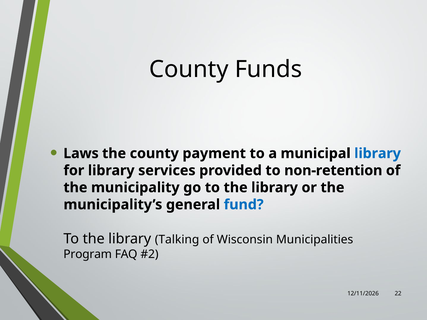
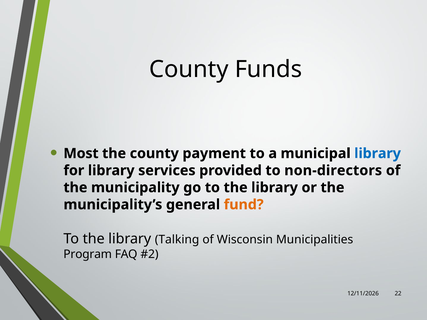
Laws: Laws -> Most
non-retention: non-retention -> non-directors
fund colour: blue -> orange
